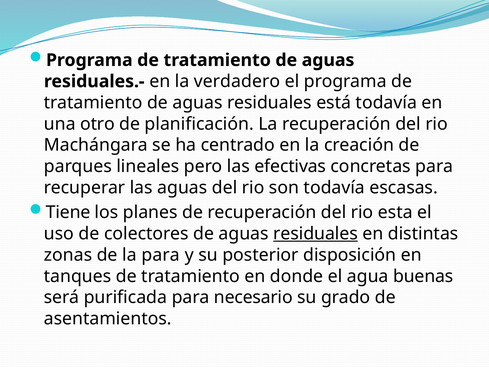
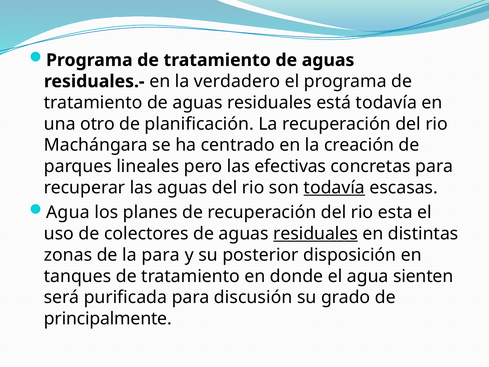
todavía at (334, 188) underline: none -> present
Tiene at (68, 212): Tiene -> Agua
buenas: buenas -> sienten
necesario: necesario -> discusión
asentamientos: asentamientos -> principalmente
